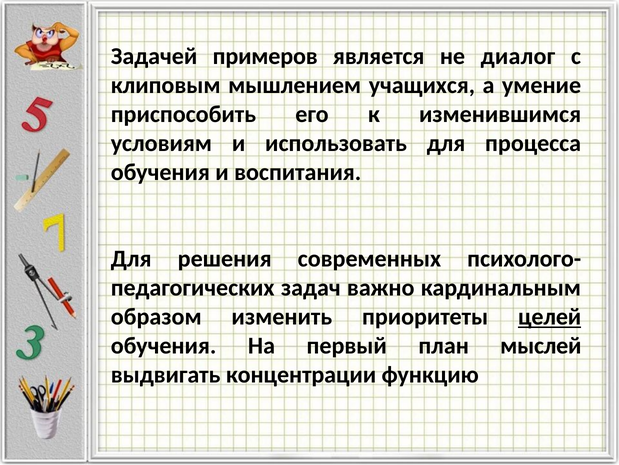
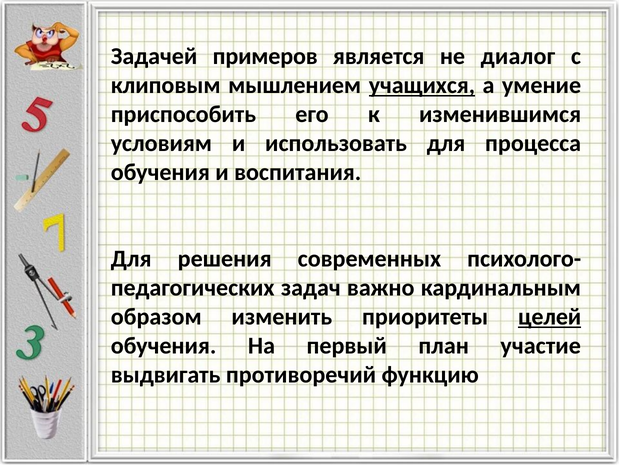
учащихся underline: none -> present
мыслей: мыслей -> участие
концентрации: концентрации -> противоречий
